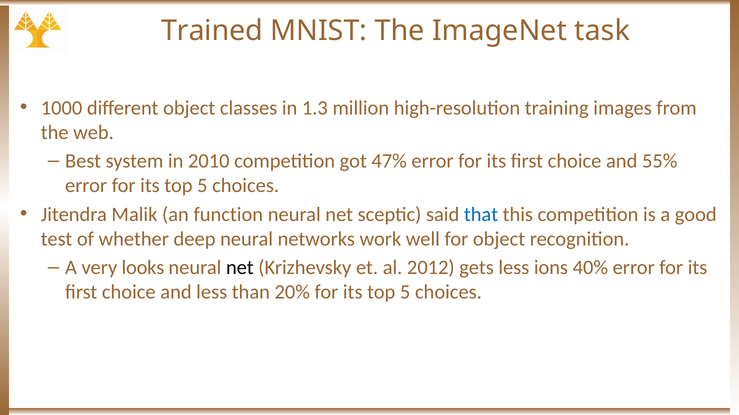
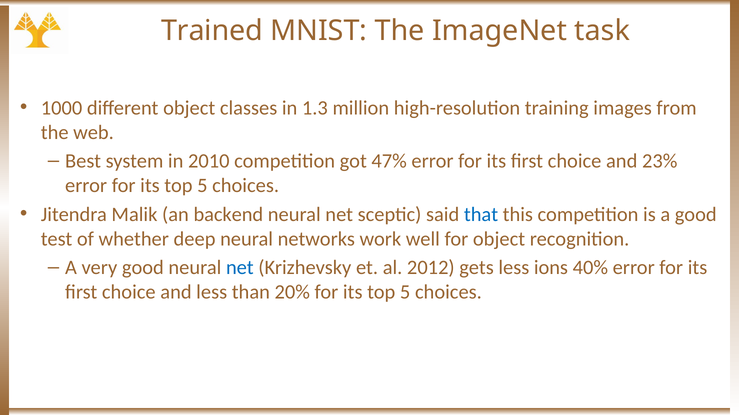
55%: 55% -> 23%
function: function -> backend
very looks: looks -> good
net at (240, 268) colour: black -> blue
